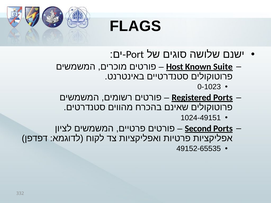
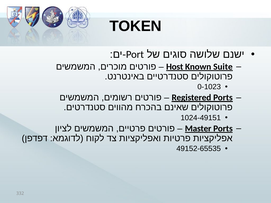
FLAGS: FLAGS -> TOKEN
Second: Second -> Master
